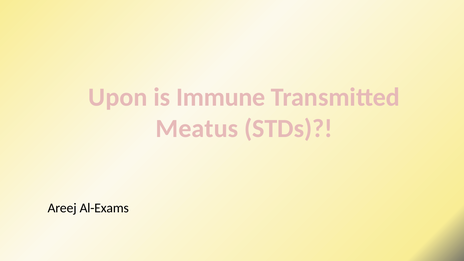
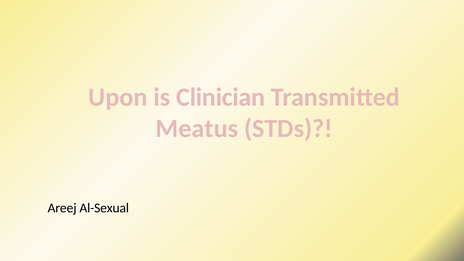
Immune: Immune -> Clinician
Al-Exams: Al-Exams -> Al-Sexual
